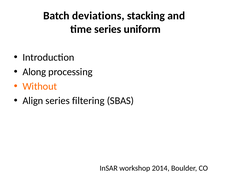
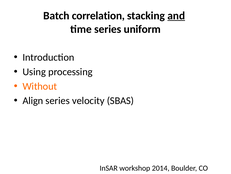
deviations: deviations -> correlation
and underline: none -> present
Along: Along -> Using
filtering: filtering -> velocity
